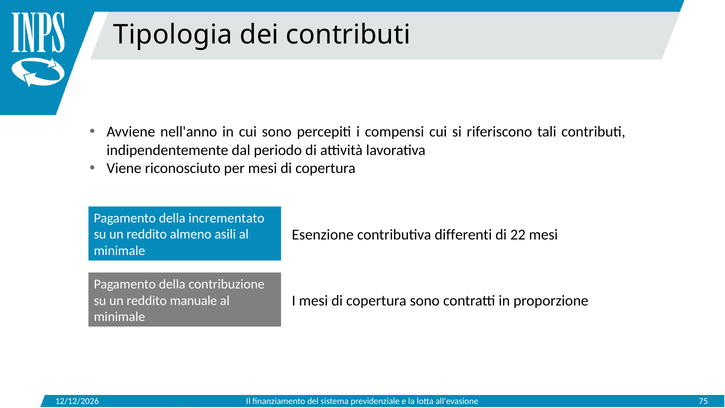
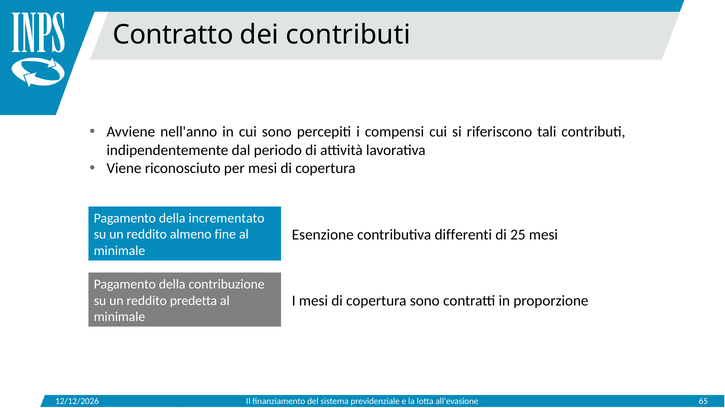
Tipologia: Tipologia -> Contratto
22: 22 -> 25
asili: asili -> fine
manuale: manuale -> predetta
75: 75 -> 65
